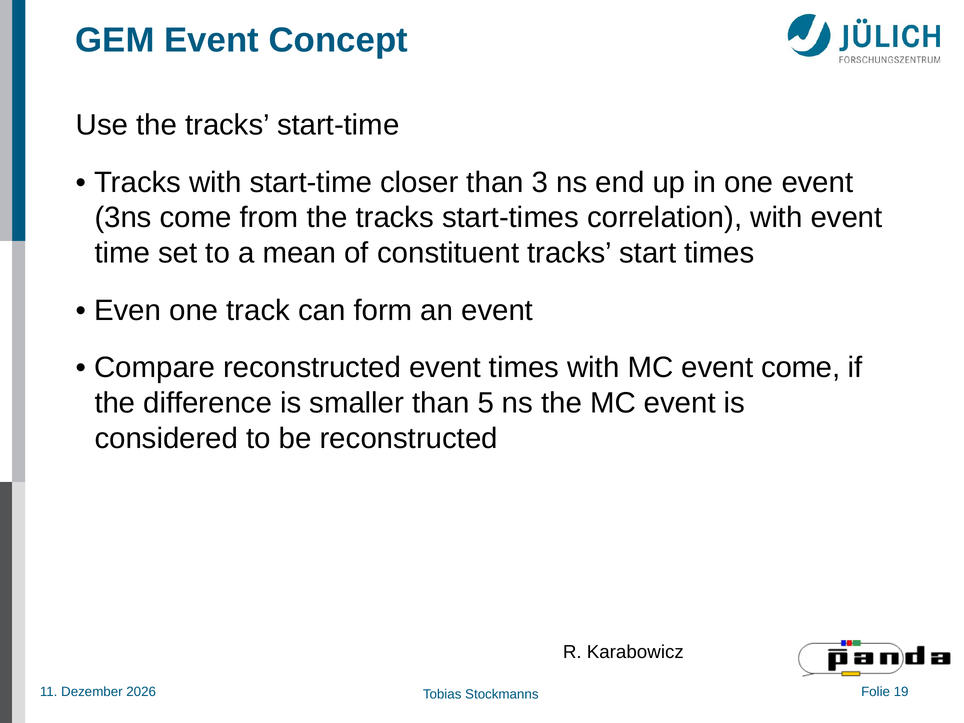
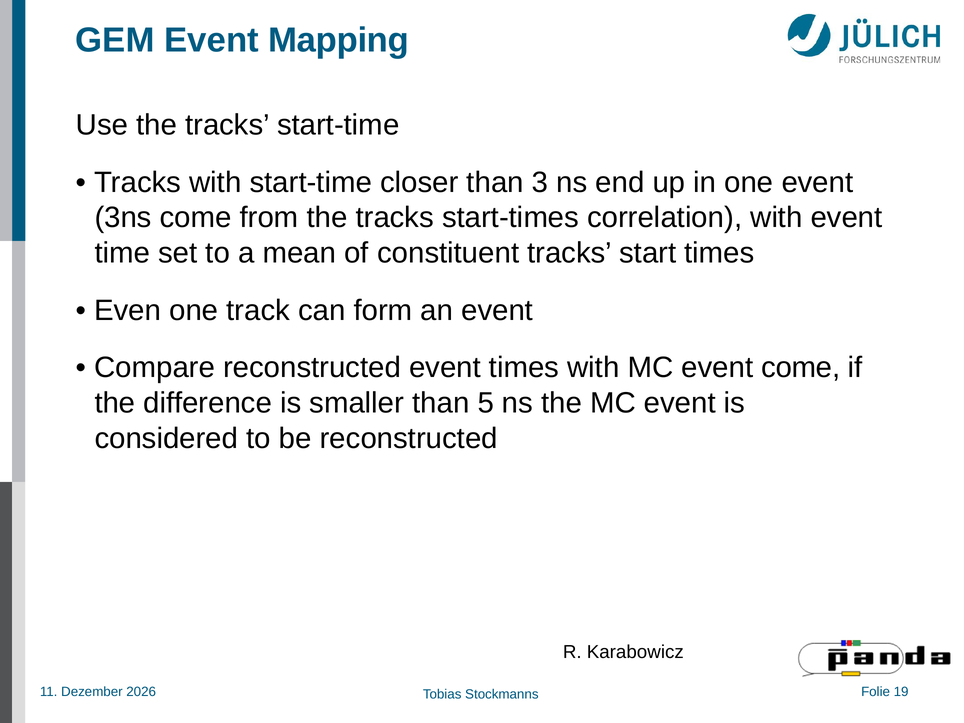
Concept: Concept -> Mapping
